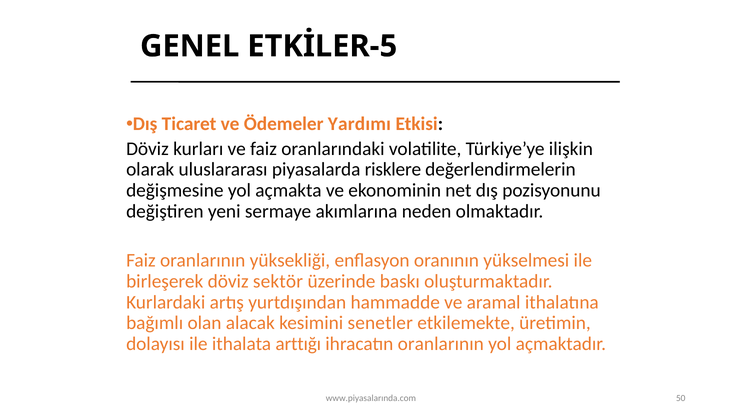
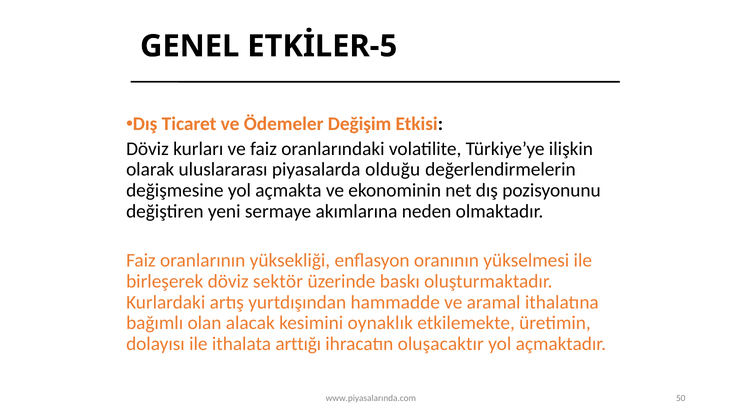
Yardımı: Yardımı -> Değişim
risklere: risklere -> olduğu
senetler: senetler -> oynaklık
ihracatın oranlarının: oranlarının -> oluşacaktır
